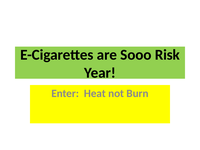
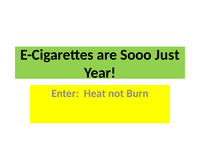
Risk: Risk -> Just
